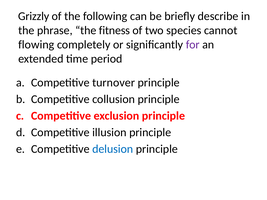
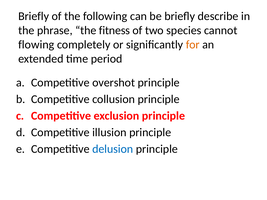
Grizzly at (34, 16): Grizzly -> Briefly
for colour: purple -> orange
turnover: turnover -> overshot
